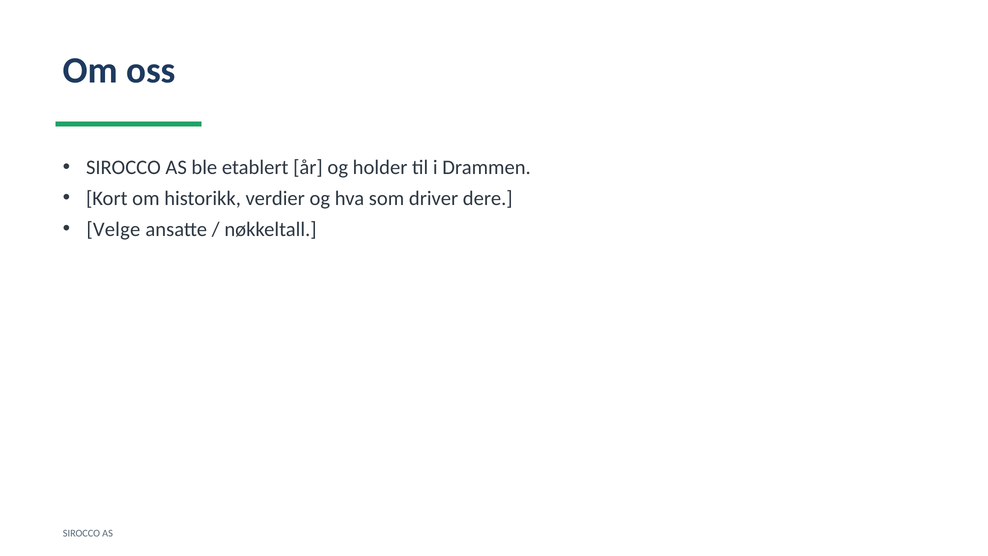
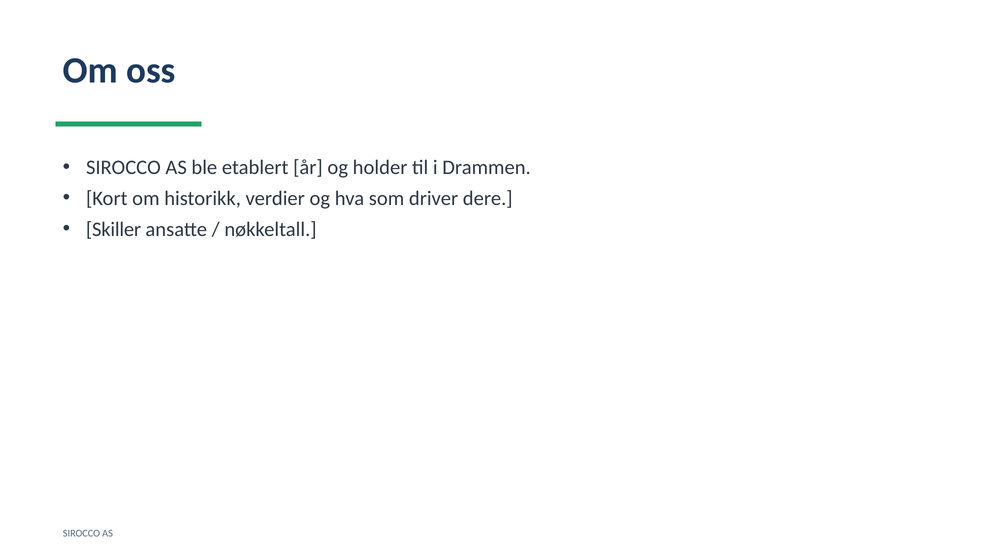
Velge: Velge -> Skiller
